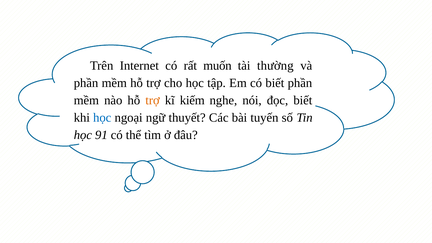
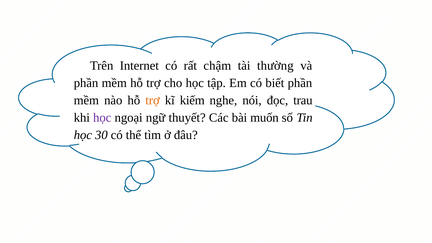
muốn: muốn -> chậm
đọc biết: biết -> trau
học at (102, 118) colour: blue -> purple
tuyến: tuyến -> muốn
91: 91 -> 30
